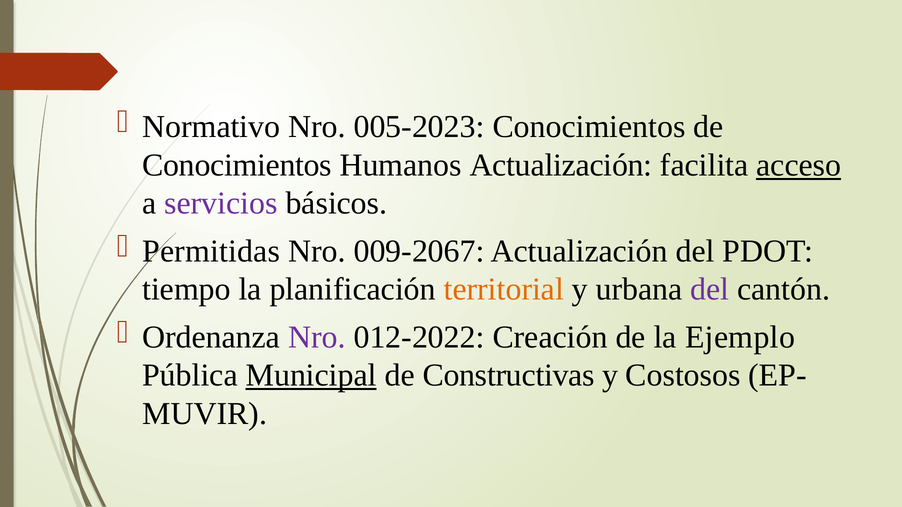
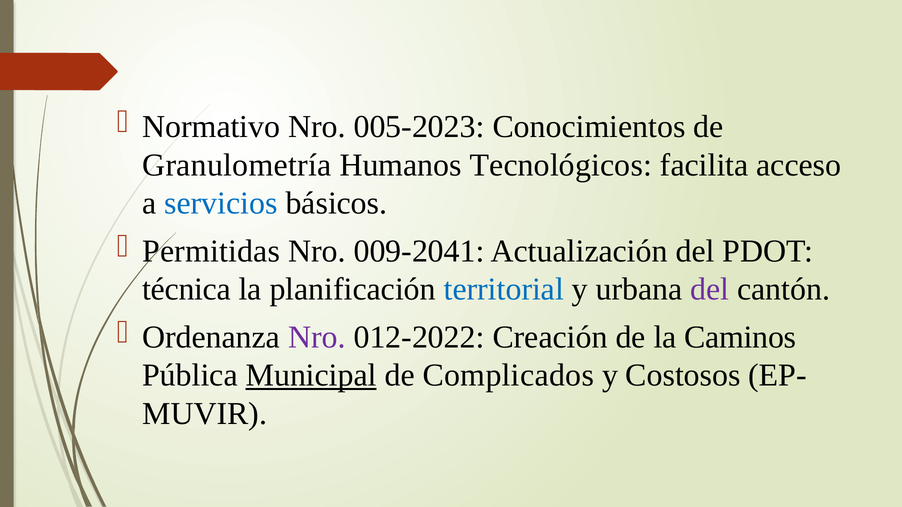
Conocimientos at (237, 165): Conocimientos -> Granulometría
Humanos Actualización: Actualización -> Tecnológicos
acceso underline: present -> none
servicios colour: purple -> blue
009-2067: 009-2067 -> 009-2041
tiempo: tiempo -> técnica
territorial colour: orange -> blue
Ejemplo: Ejemplo -> Caminos
Constructivas: Constructivas -> Complicados
